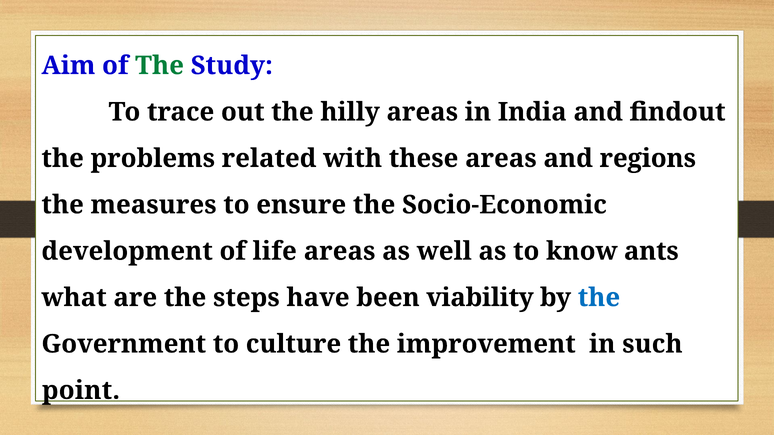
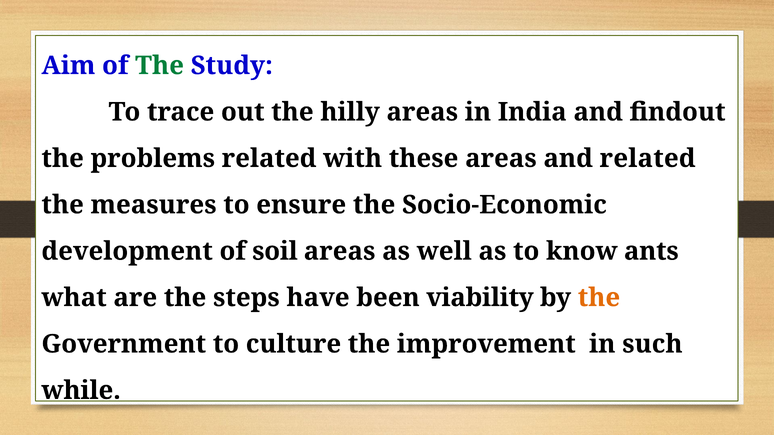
and regions: regions -> related
life: life -> soil
the at (599, 298) colour: blue -> orange
point: point -> while
